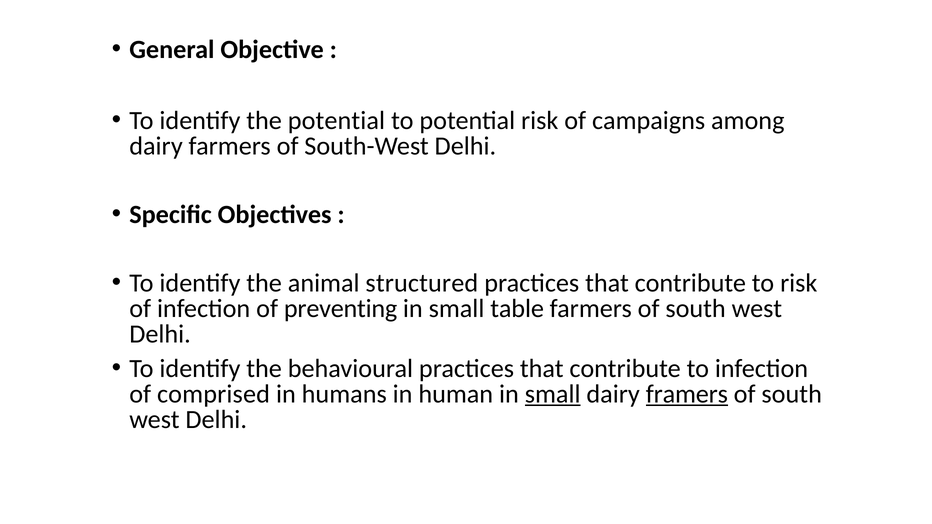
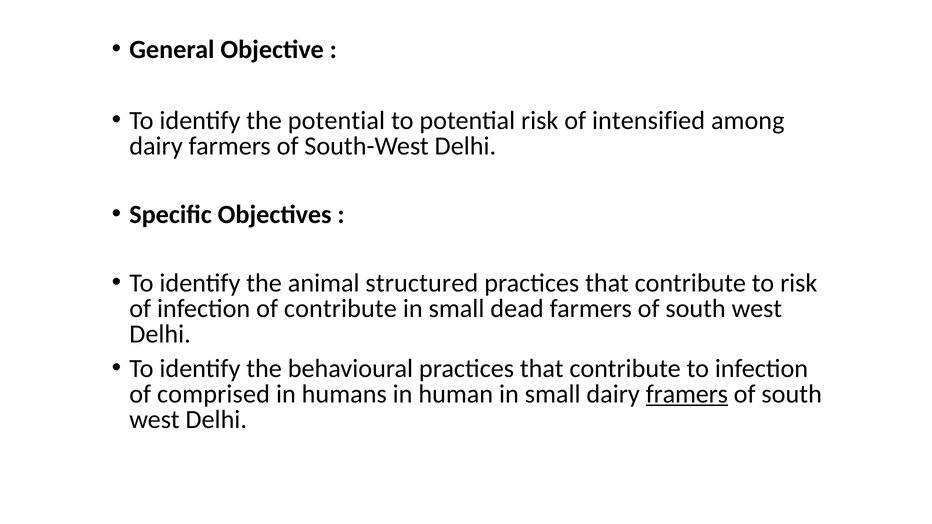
campaigns: campaigns -> intensified
of preventing: preventing -> contribute
table: table -> dead
small at (553, 394) underline: present -> none
